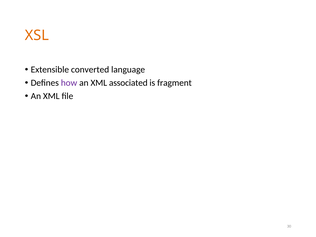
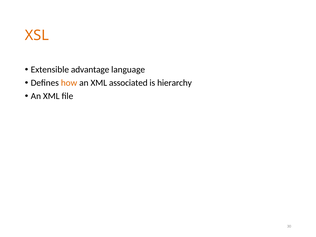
converted: converted -> advantage
how colour: purple -> orange
fragment: fragment -> hierarchy
